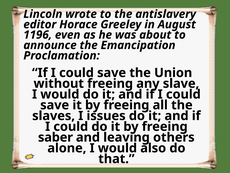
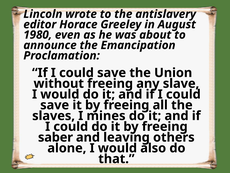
1196: 1196 -> 1980
issues: issues -> mines
